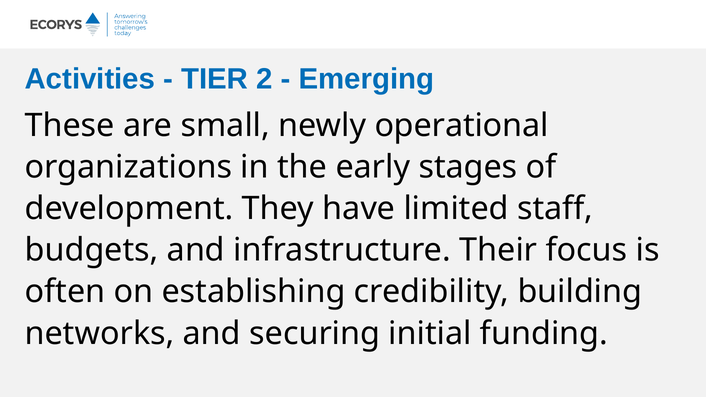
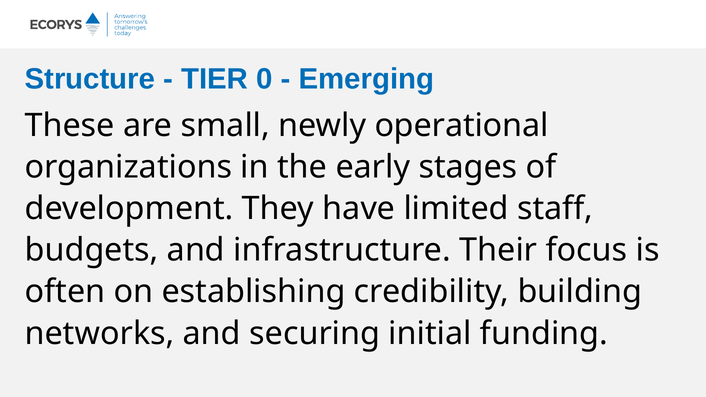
Activities: Activities -> Structure
2: 2 -> 0
